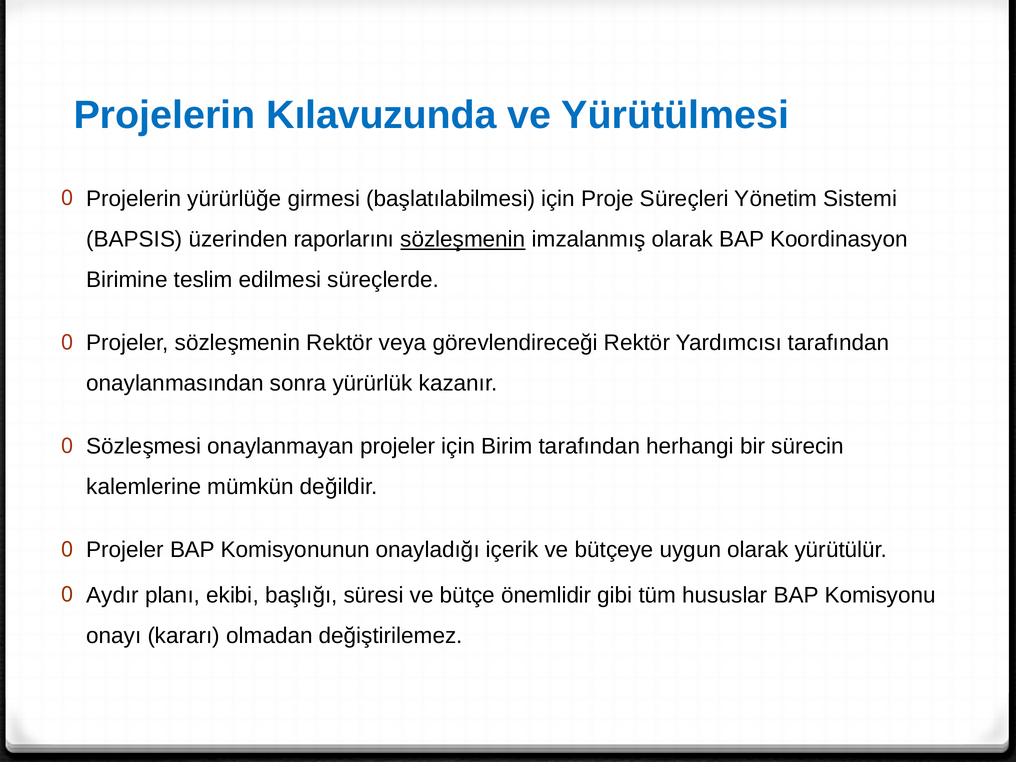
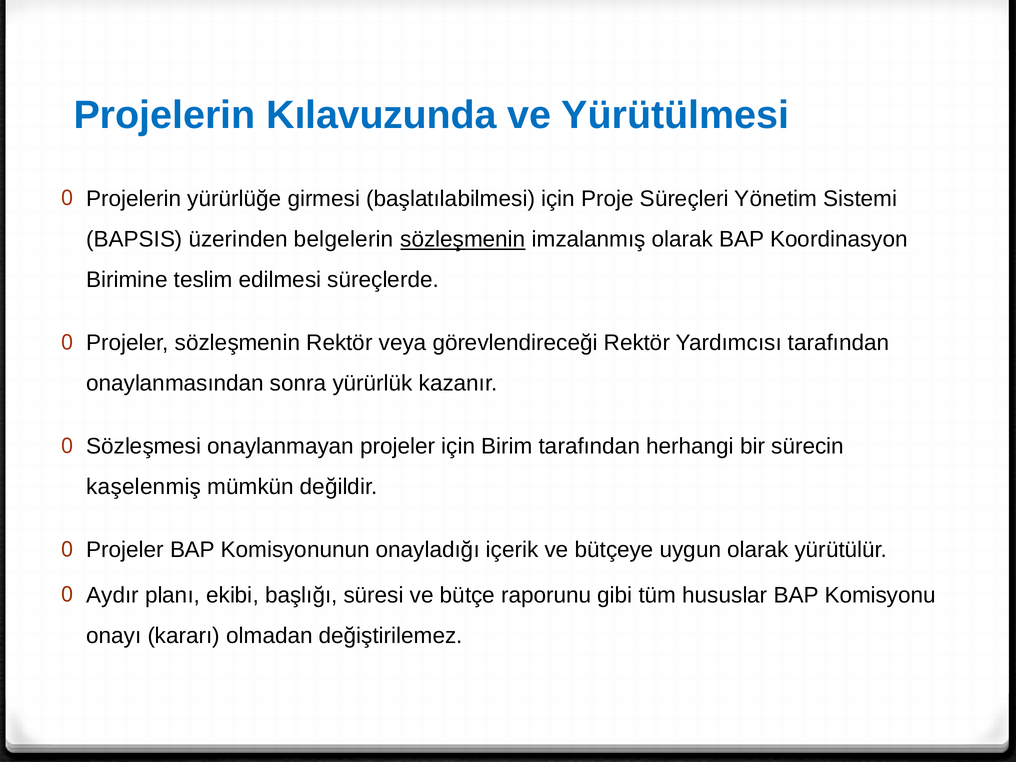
raporlarını: raporlarını -> belgelerin
kalemlerine: kalemlerine -> kaşelenmiş
önemlidir: önemlidir -> raporunu
